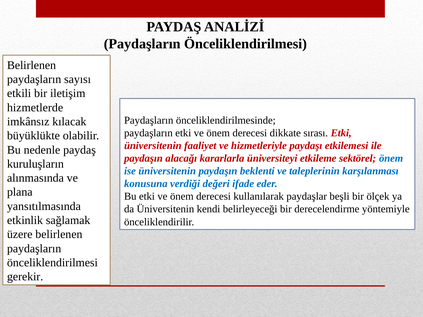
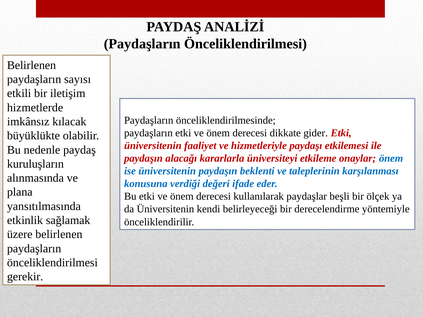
sırası: sırası -> gider
sektörel: sektörel -> onaylar
